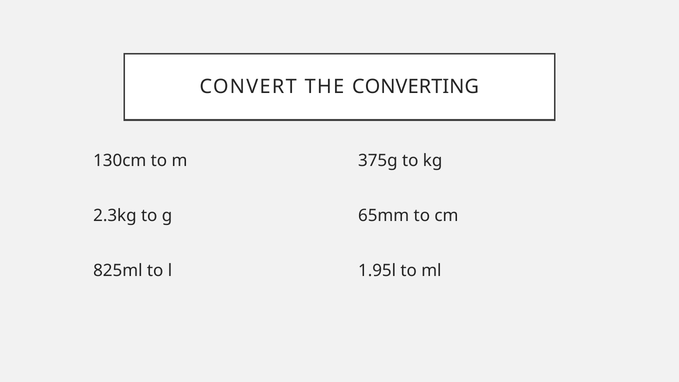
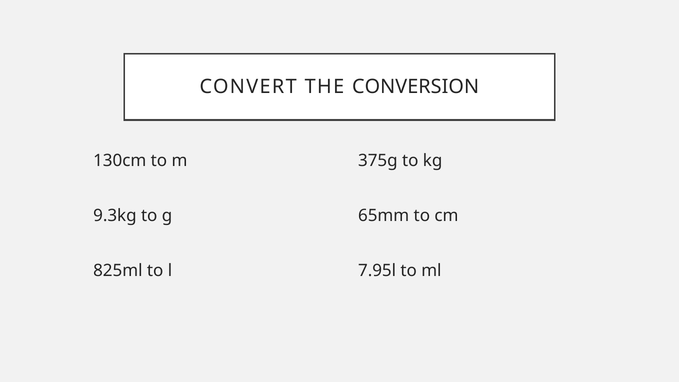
CONVERTING: CONVERTING -> CONVERSION
2.3kg: 2.3kg -> 9.3kg
1.95l: 1.95l -> 7.95l
